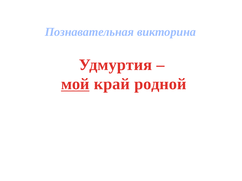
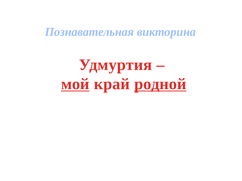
родной underline: none -> present
